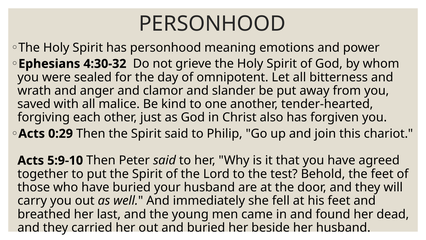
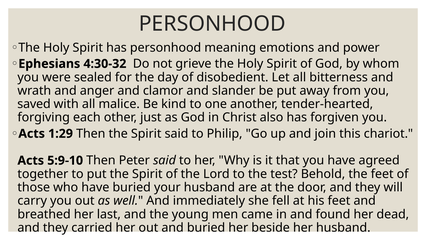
omnipotent: omnipotent -> disobedient
0:29: 0:29 -> 1:29
